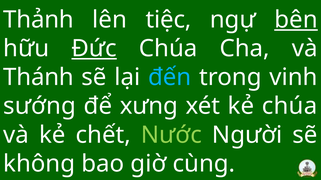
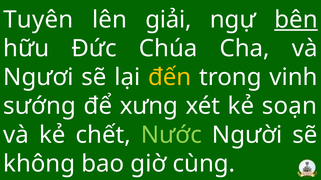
Thảnh: Thảnh -> Tuyên
tiệc: tiệc -> giải
Đức underline: present -> none
Thánh: Thánh -> Ngươi
đến colour: light blue -> yellow
kẻ chúa: chúa -> soạn
